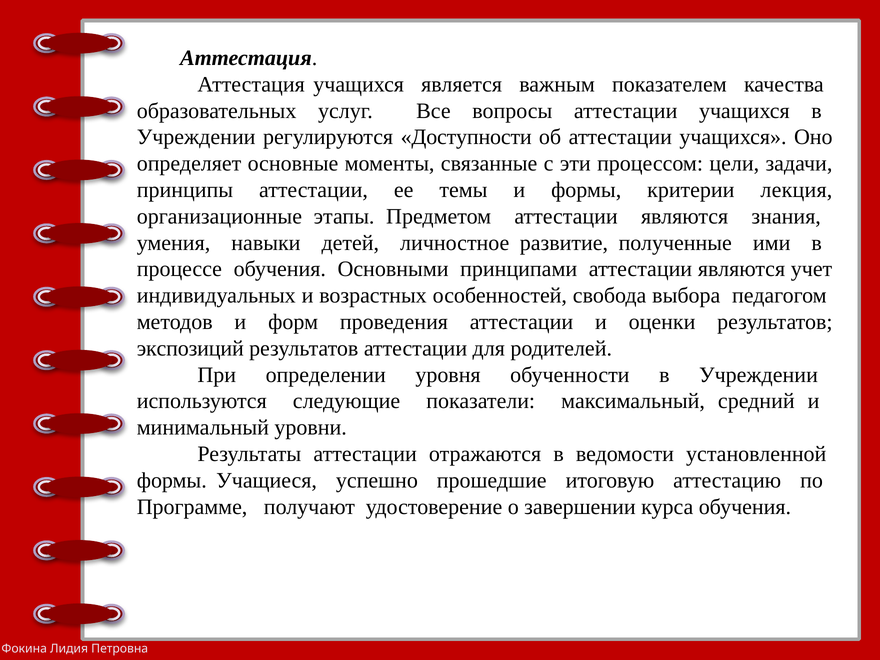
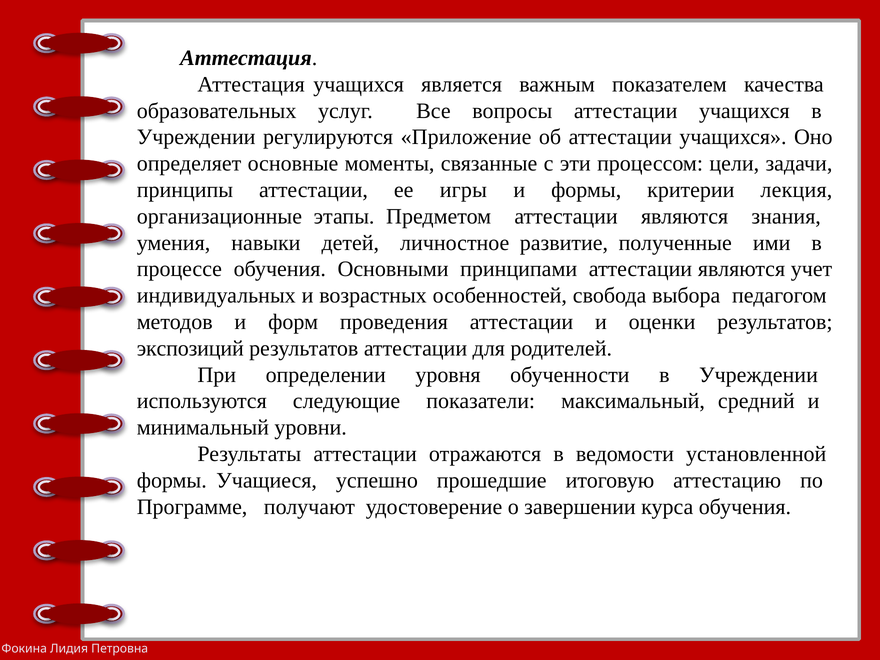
Доступности: Доступности -> Приложение
темы: темы -> игры
